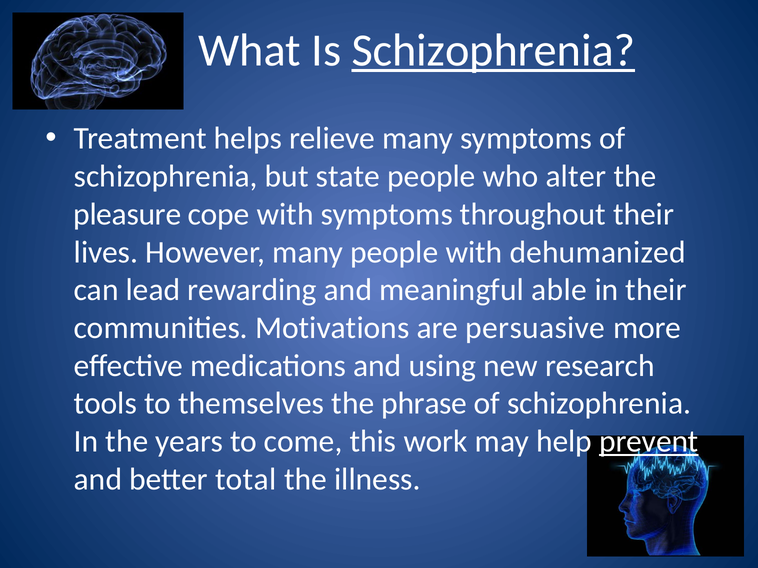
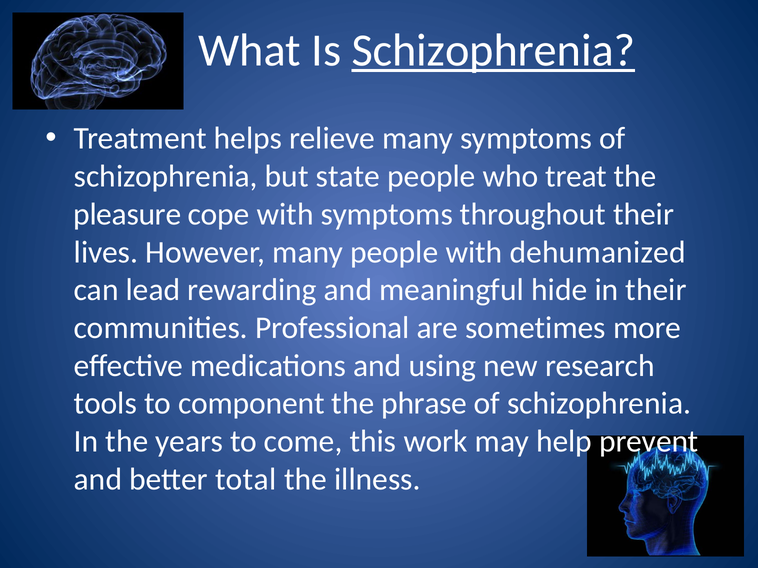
alter: alter -> treat
able: able -> hide
Motivations: Motivations -> Professional
persuasive: persuasive -> sometimes
themselves: themselves -> component
prevent underline: present -> none
